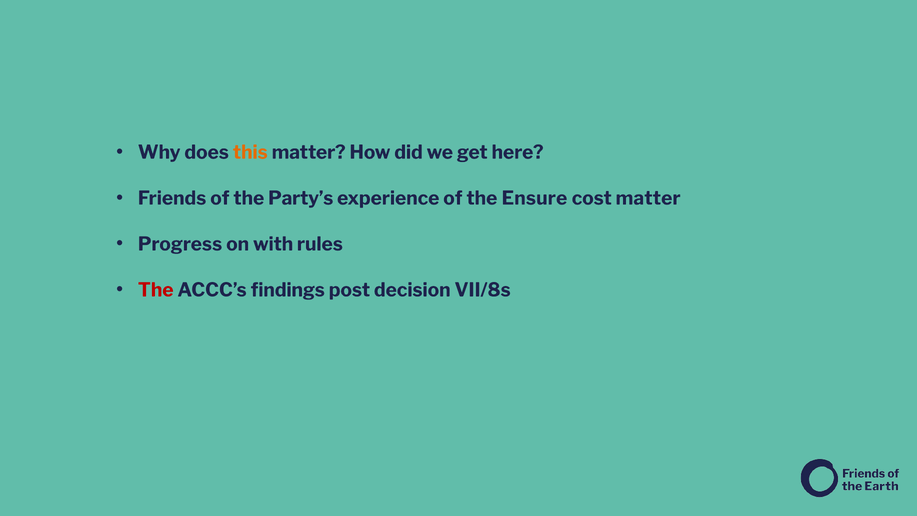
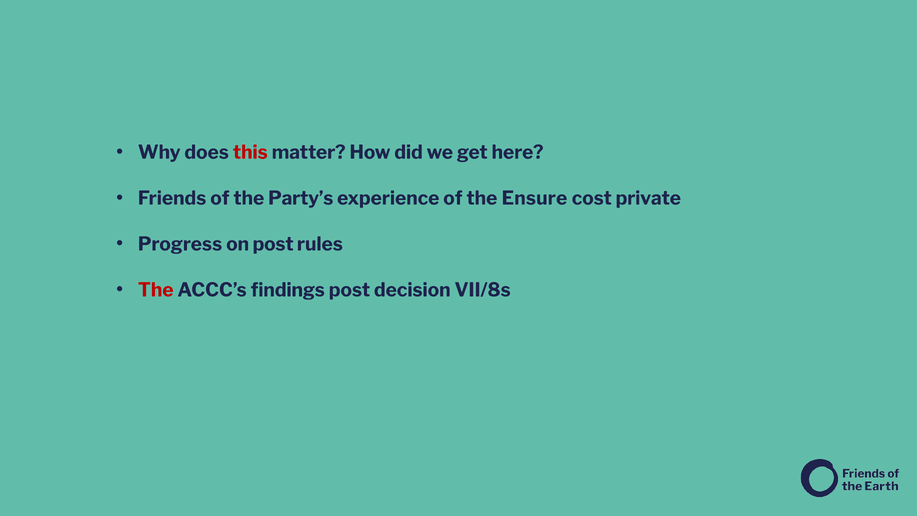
this colour: orange -> red
cost matter: matter -> private
on with: with -> post
